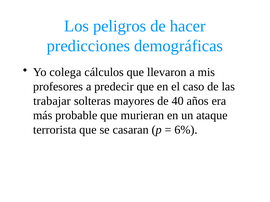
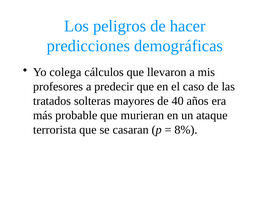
trabajar: trabajar -> tratados
6%: 6% -> 8%
